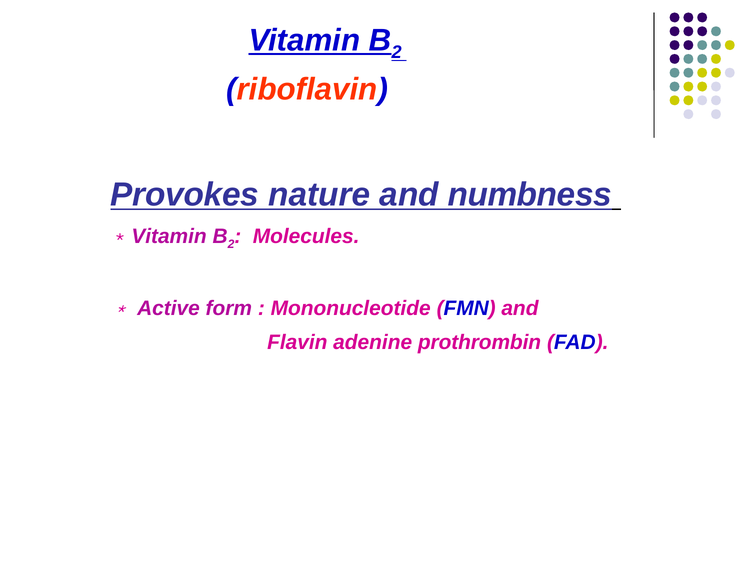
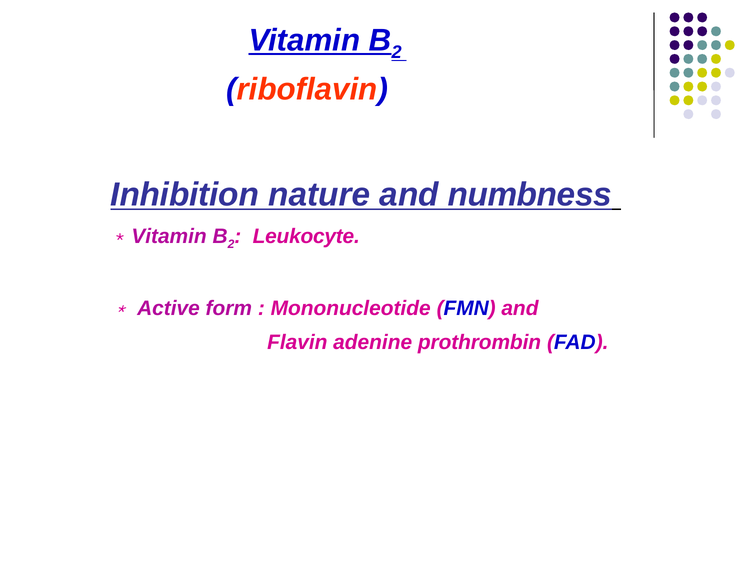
Provokes: Provokes -> Inhibition
Molecules: Molecules -> Leukocyte
